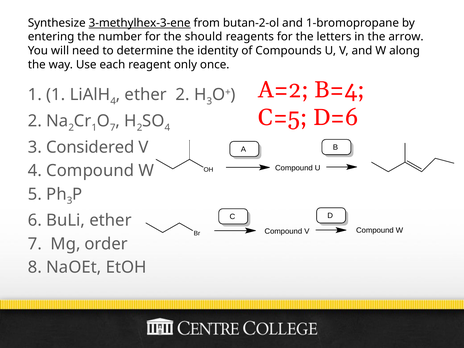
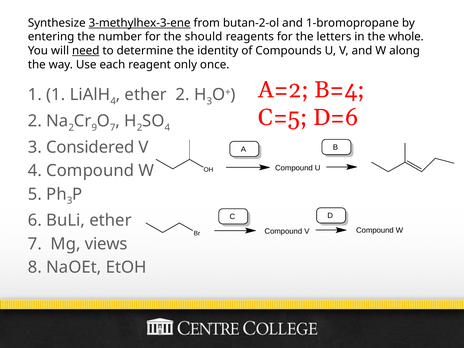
arrow: arrow -> whole
need underline: none -> present
1 at (94, 127): 1 -> 9
order: order -> views
